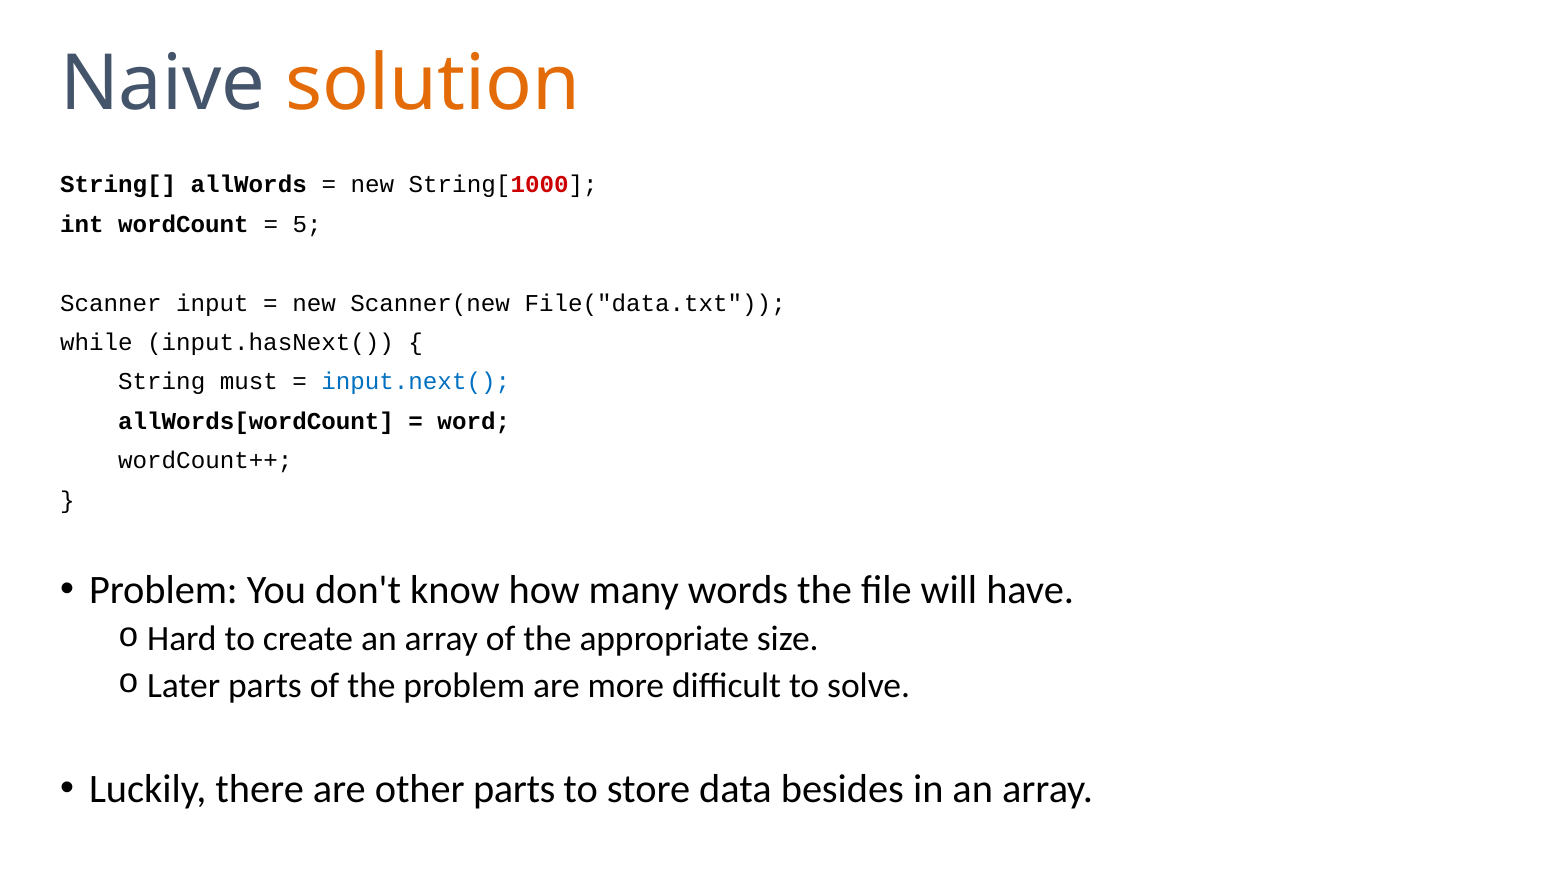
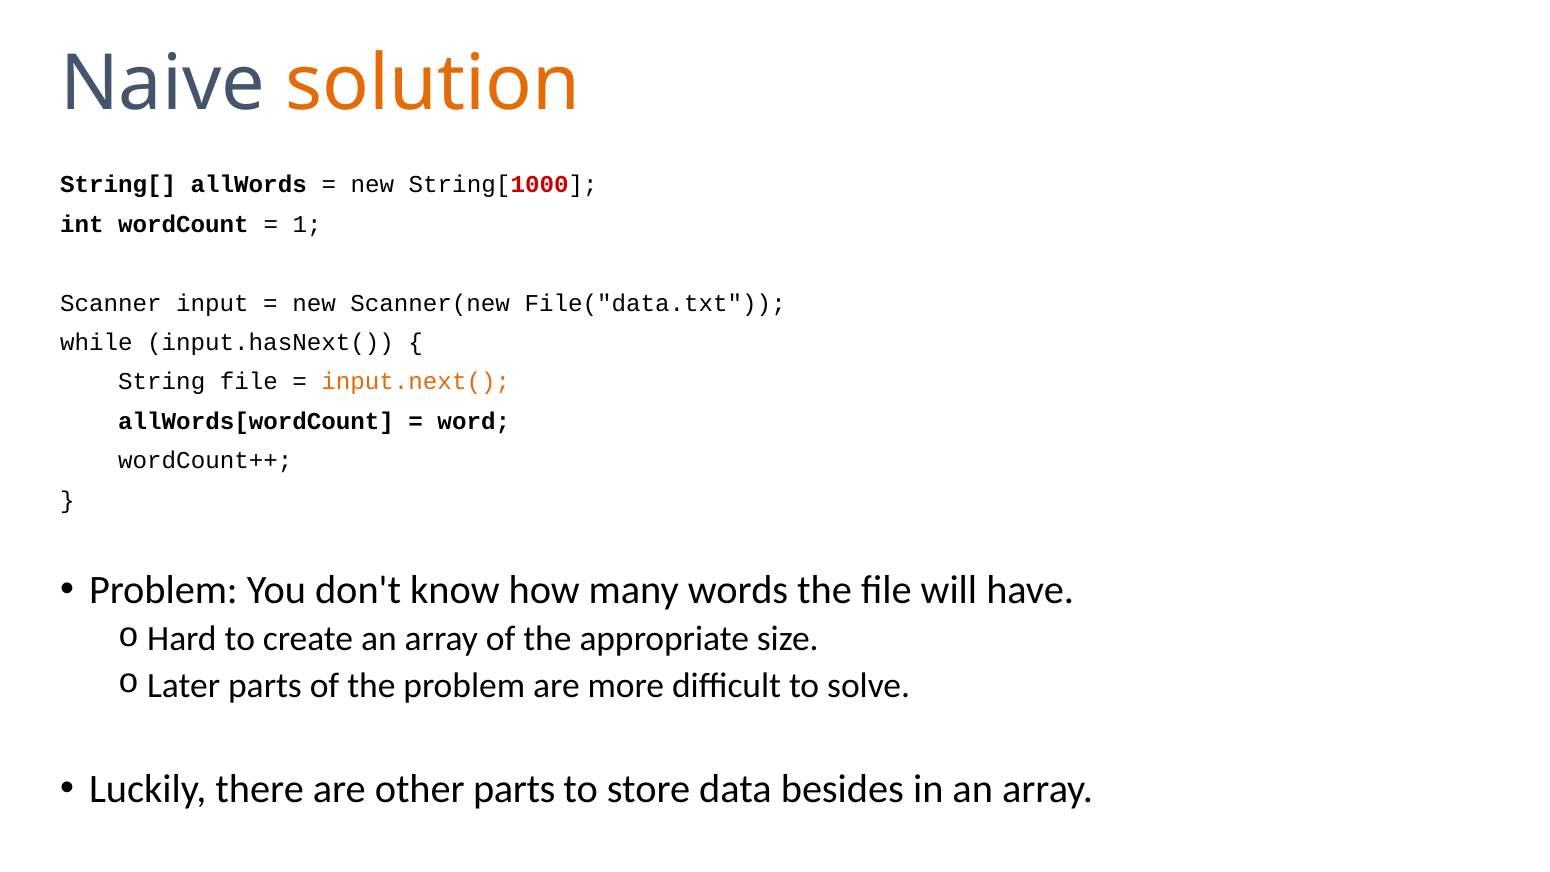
5: 5 -> 1
String must: must -> file
input.next( colour: blue -> orange
